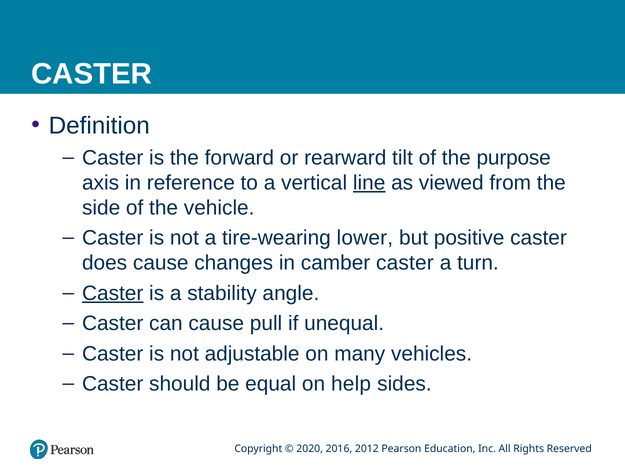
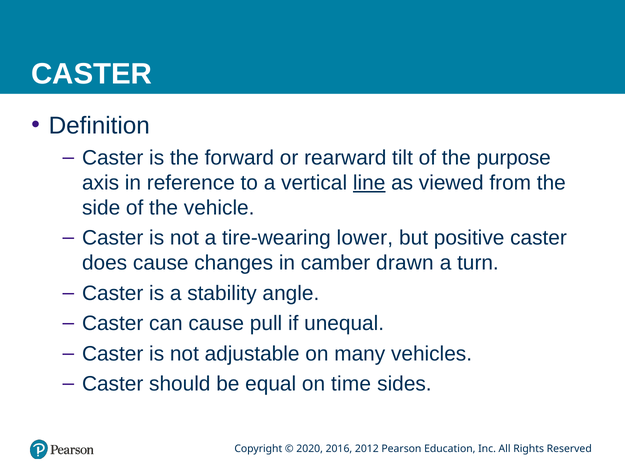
camber caster: caster -> drawn
Caster at (113, 293) underline: present -> none
help: help -> time
